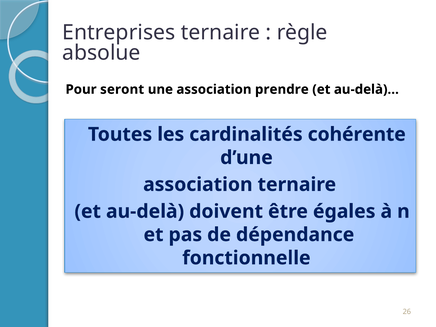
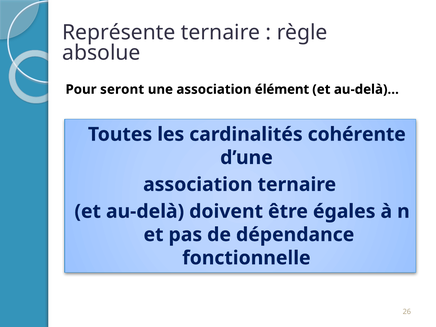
Entreprises: Entreprises -> Représente
prendre: prendre -> élément
